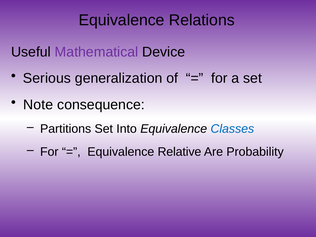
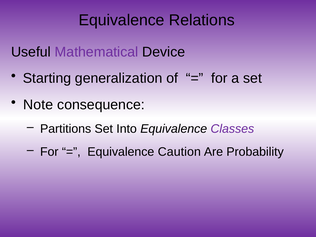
Serious: Serious -> Starting
Classes colour: blue -> purple
Relative: Relative -> Caution
